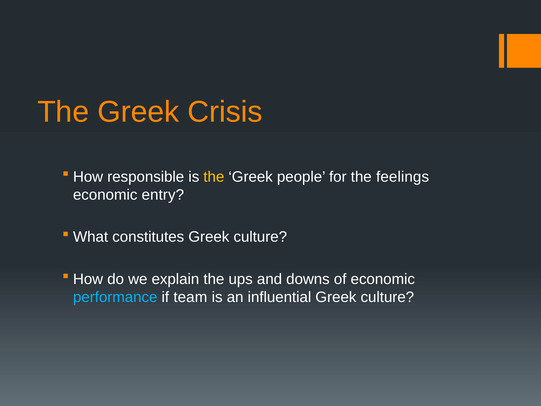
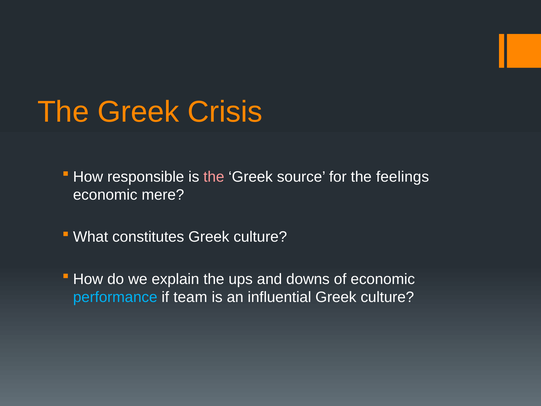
the at (214, 177) colour: yellow -> pink
people: people -> source
entry: entry -> mere
